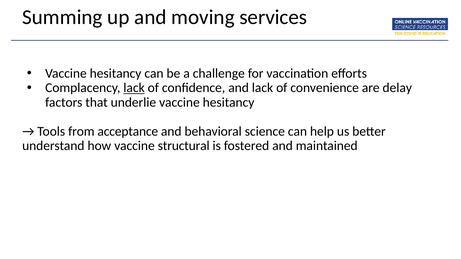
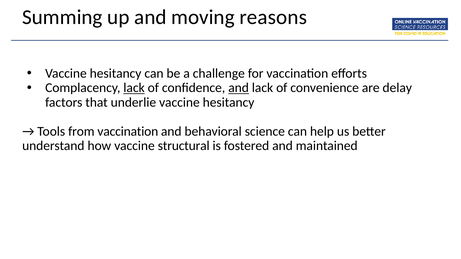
services: services -> reasons
and at (239, 88) underline: none -> present
from acceptance: acceptance -> vaccination
